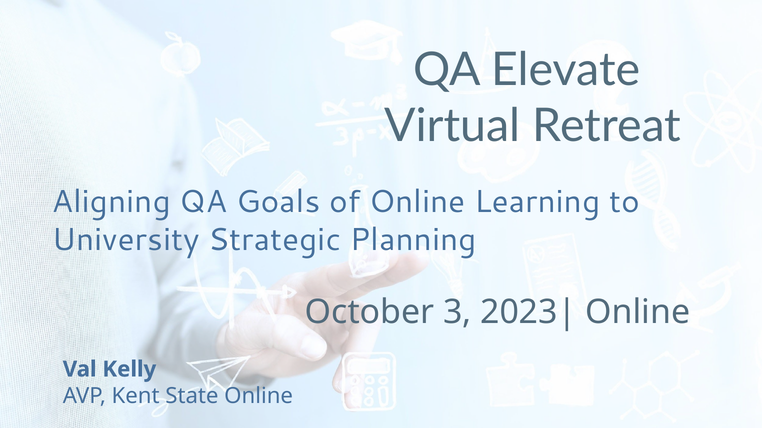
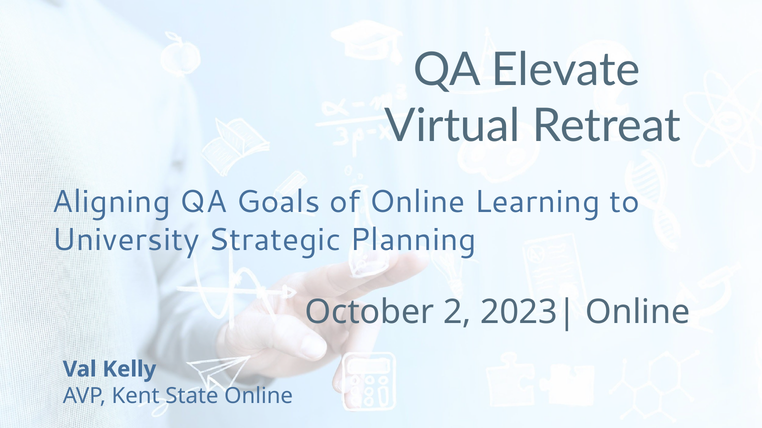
3: 3 -> 2
